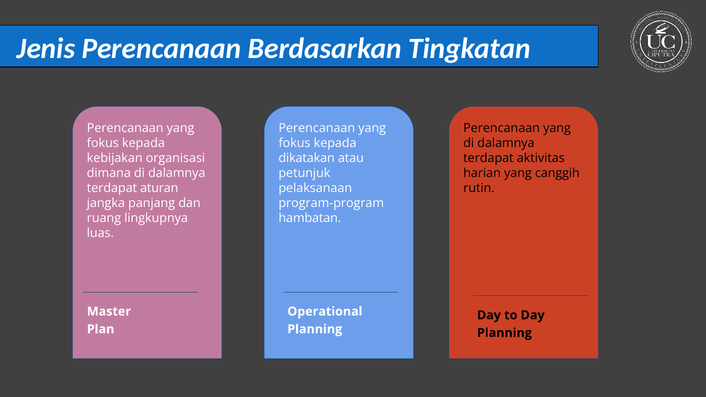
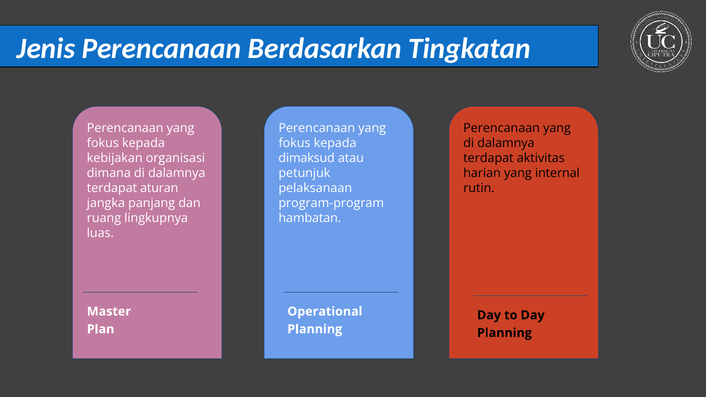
dikatakan: dikatakan -> dimaksud
canggih: canggih -> internal
